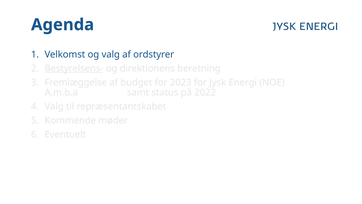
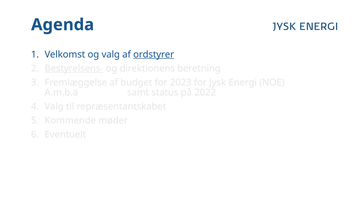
ordstyrer underline: none -> present
